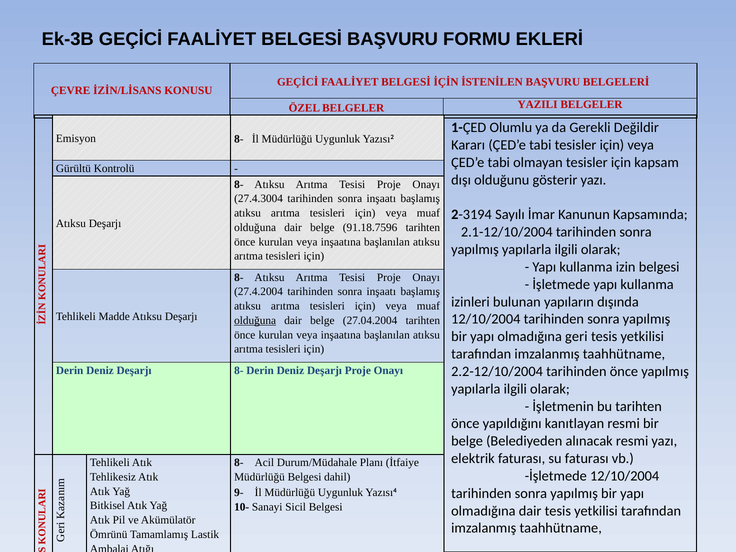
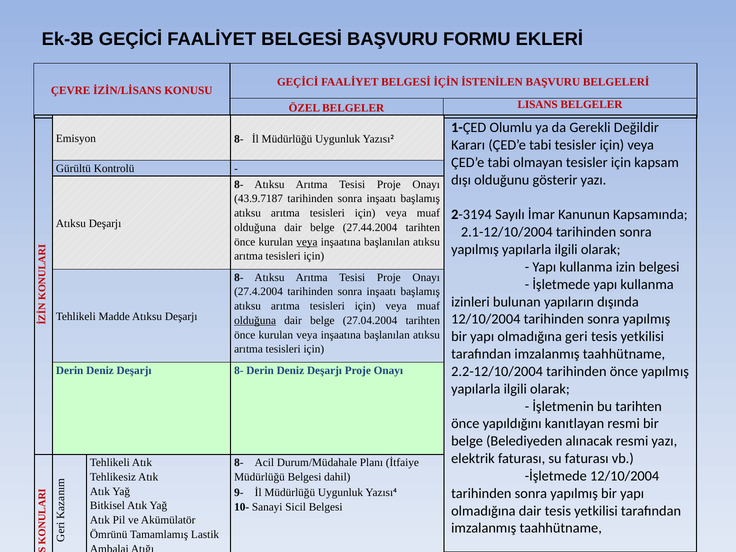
YAZILI: YAZILI -> LISANS
27.4.3004: 27.4.3004 -> 43.9.7187
91.18.7596: 91.18.7596 -> 27.44.2004
veya at (307, 242) underline: none -> present
